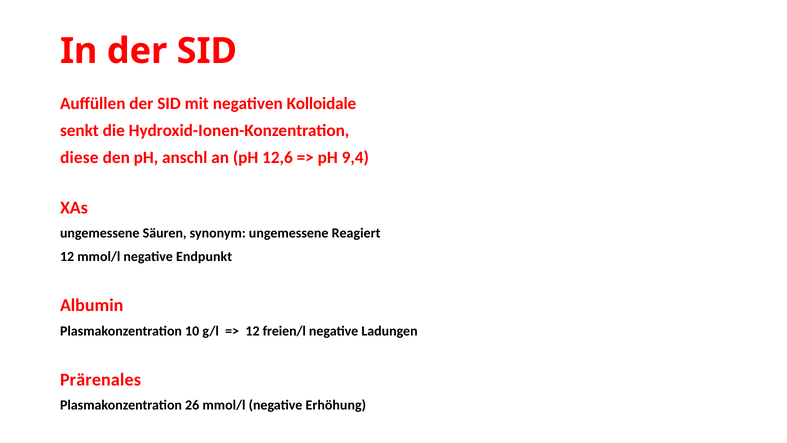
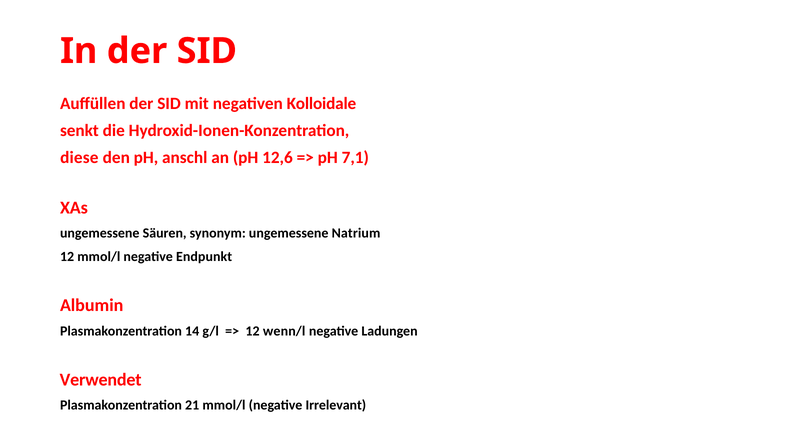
9,4: 9,4 -> 7,1
Reagiert: Reagiert -> Natrium
10: 10 -> 14
freien/l: freien/l -> wenn/l
Prärenales: Prärenales -> Verwendet
26: 26 -> 21
Erhöhung: Erhöhung -> Irrelevant
